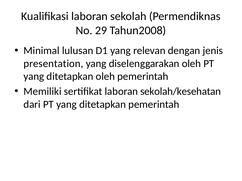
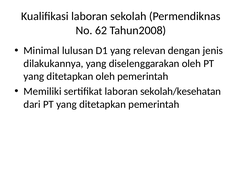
29: 29 -> 62
presentation: presentation -> dilakukannya
